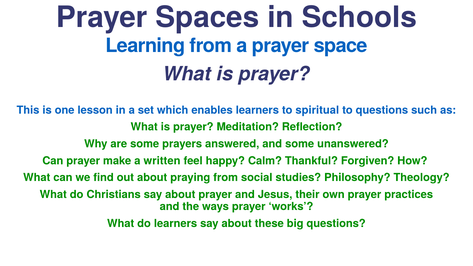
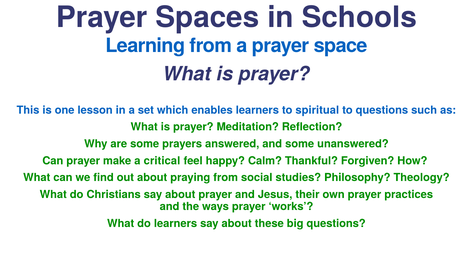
written: written -> critical
